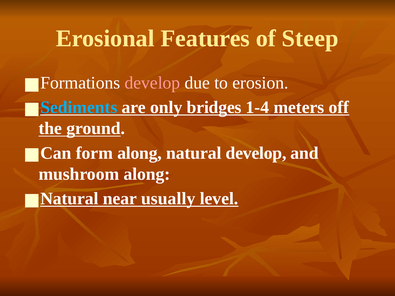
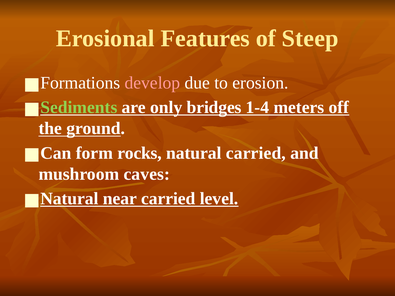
Sediments colour: light blue -> light green
form along: along -> rocks
natural develop: develop -> carried
mushroom along: along -> caves
near usually: usually -> carried
